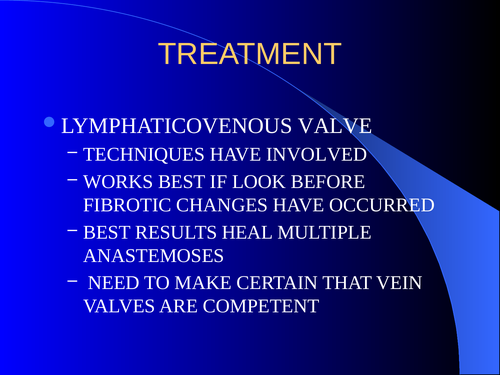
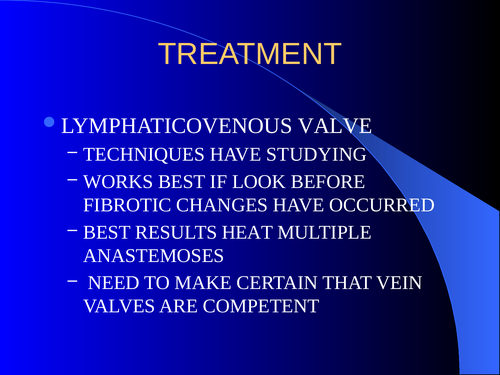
INVOLVED: INVOLVED -> STUDYING
HEAL: HEAL -> HEAT
